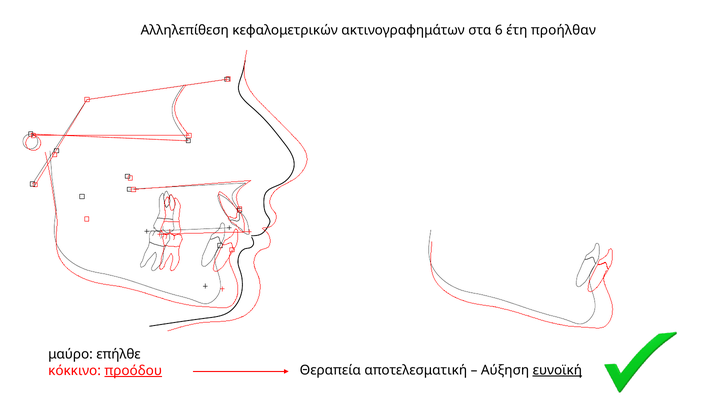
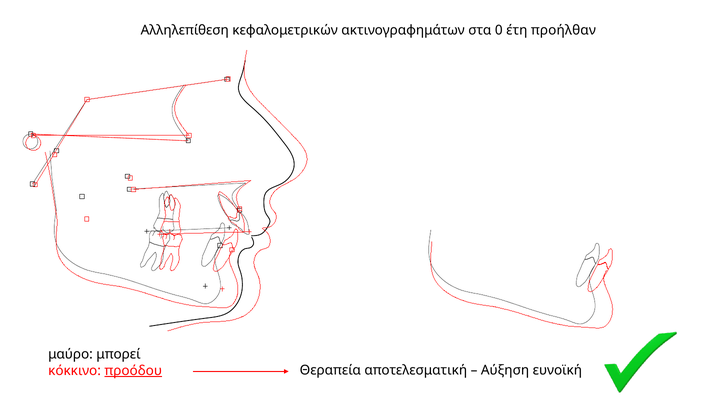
6: 6 -> 0
επήλθε: επήλθε -> μπορεί
ευνοϊκή underline: present -> none
